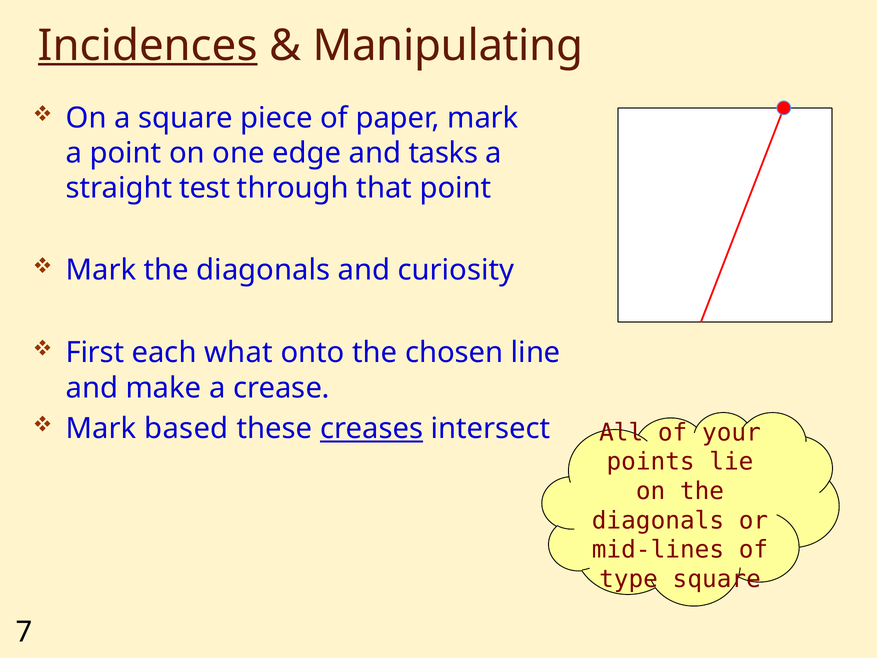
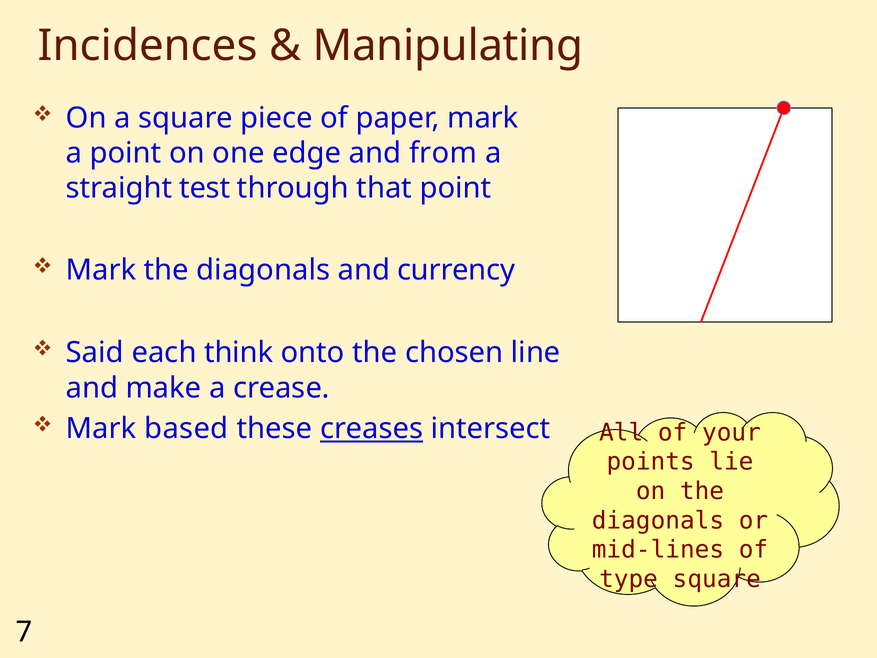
Incidences underline: present -> none
tasks: tasks -> from
curiosity: curiosity -> currency
First: First -> Said
what: what -> think
